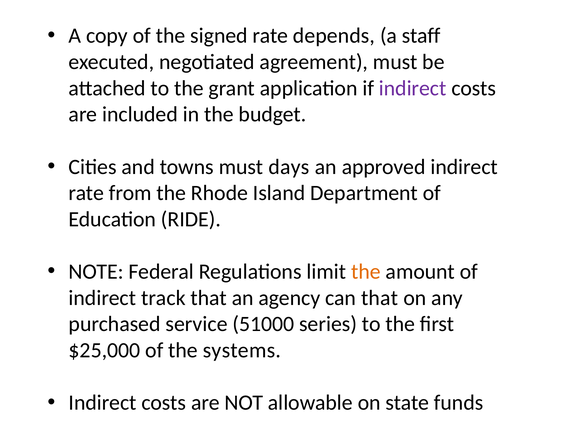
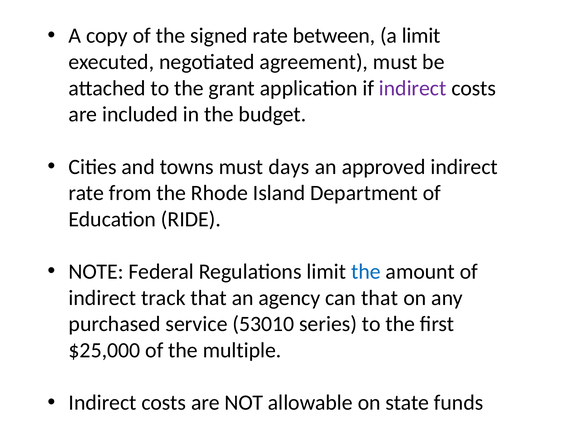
depends: depends -> between
a staff: staff -> limit
the at (366, 271) colour: orange -> blue
51000: 51000 -> 53010
systems: systems -> multiple
